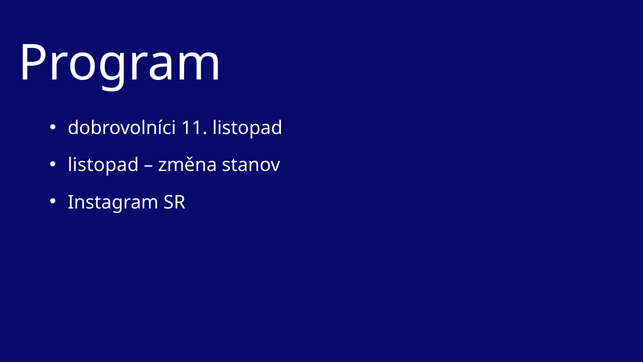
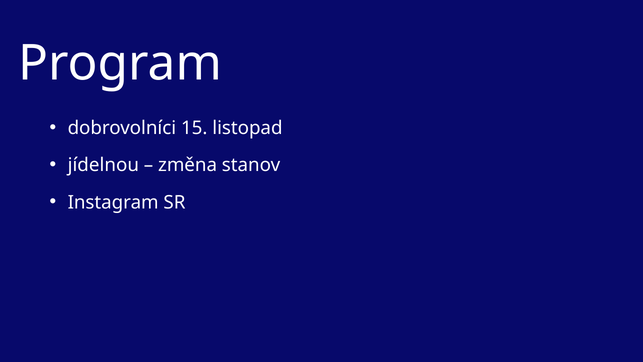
11: 11 -> 15
listopad at (103, 165): listopad -> jídelnou
